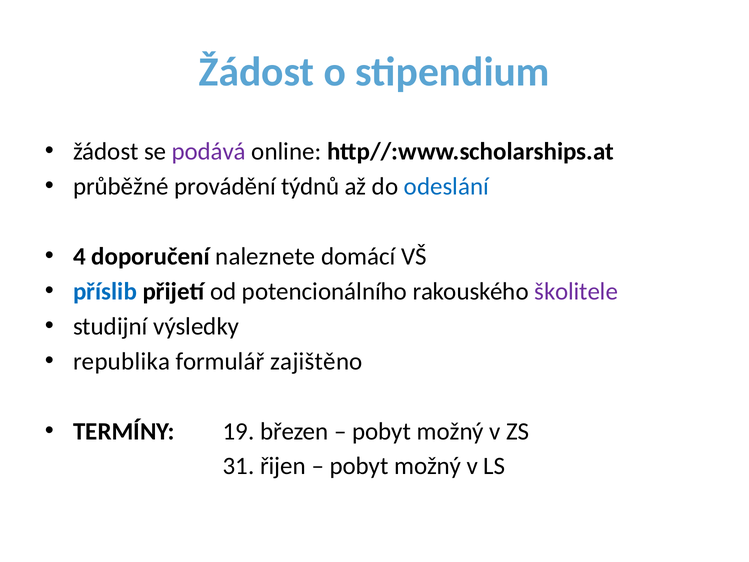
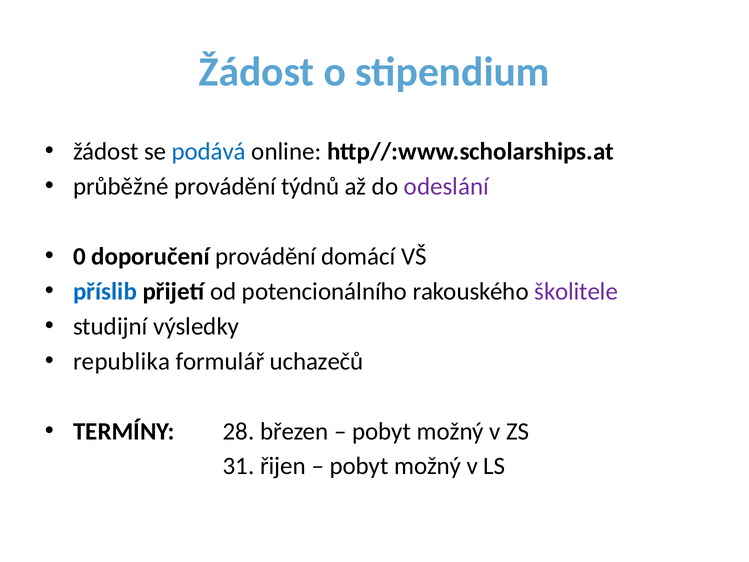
podává colour: purple -> blue
odeslání colour: blue -> purple
4: 4 -> 0
doporučení naleznete: naleznete -> provádění
zajištěno: zajištěno -> uchazečů
19: 19 -> 28
